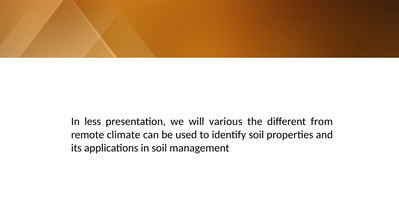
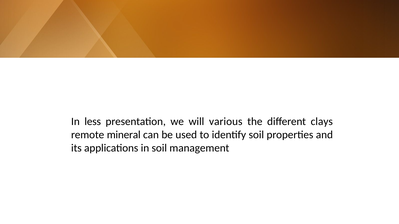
from: from -> clays
climate: climate -> mineral
